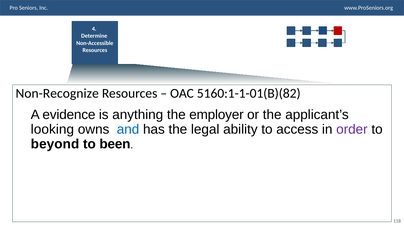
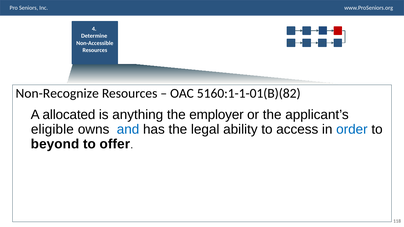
evidence: evidence -> allocated
looking: looking -> eligible
order colour: purple -> blue
been: been -> offer
